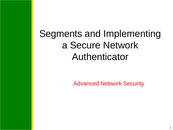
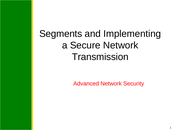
Authenticator: Authenticator -> Transmission
